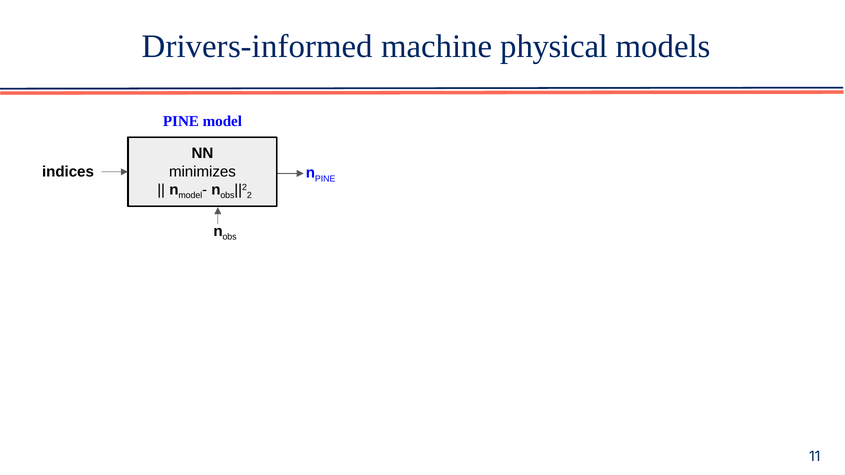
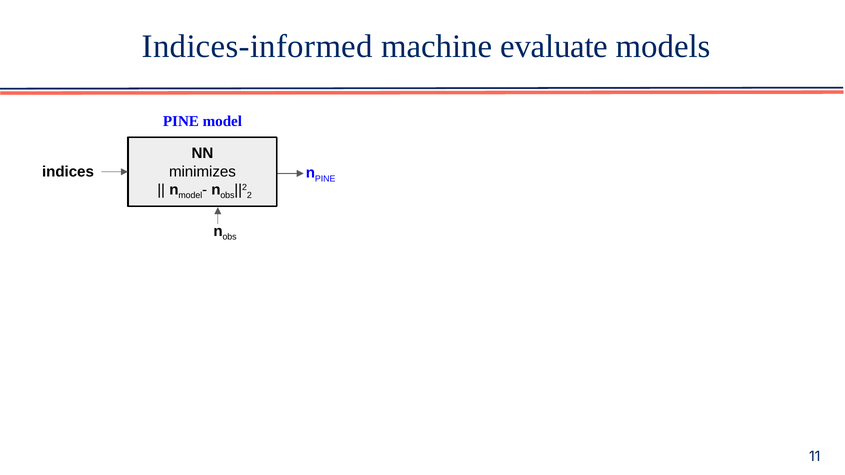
Drivers-informed: Drivers-informed -> Indices-informed
physical: physical -> evaluate
